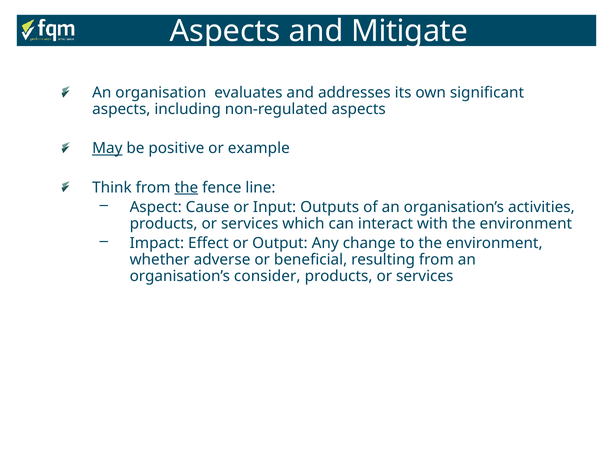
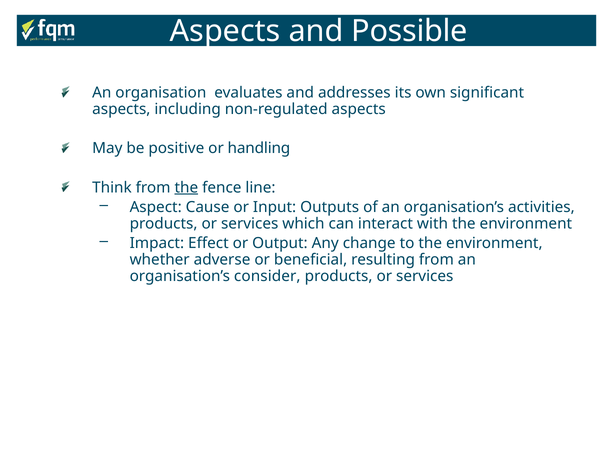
Mitigate: Mitigate -> Possible
May underline: present -> none
example: example -> handling
